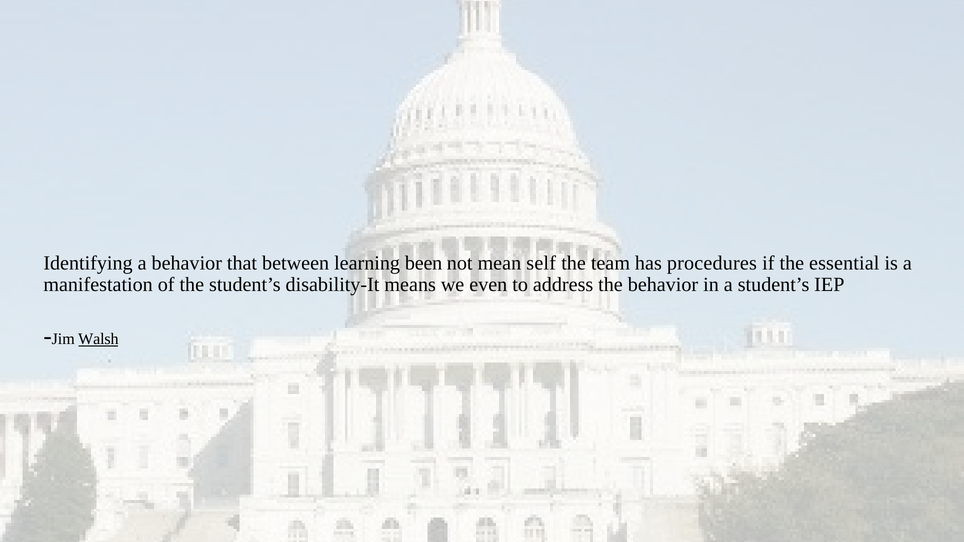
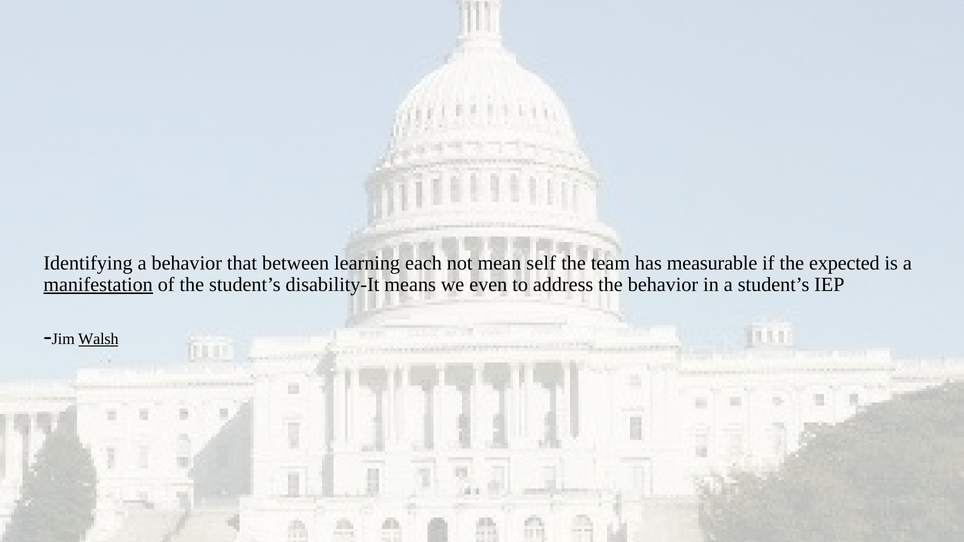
been: been -> each
procedures: procedures -> measurable
essential: essential -> expected
manifestation underline: none -> present
